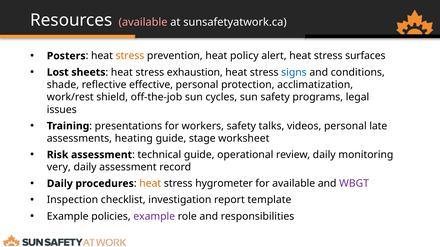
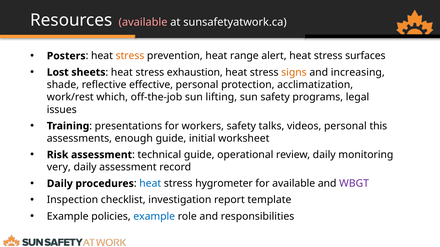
policy: policy -> range
signs colour: blue -> orange
conditions: conditions -> increasing
shield: shield -> which
cycles: cycles -> lifting
late: late -> this
heating: heating -> enough
stage: stage -> initial
heat at (150, 184) colour: orange -> blue
example at (154, 217) colour: purple -> blue
